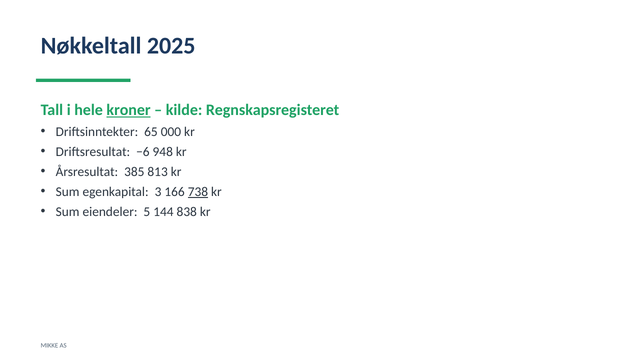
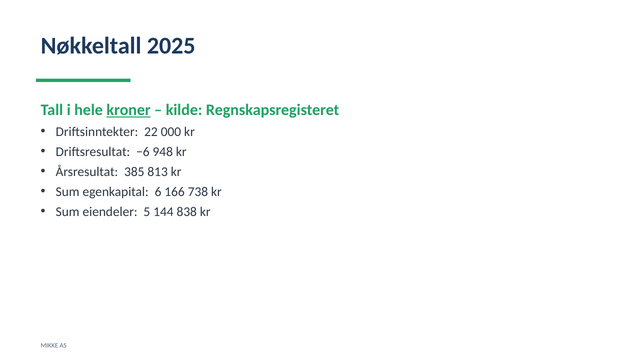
65: 65 -> 22
3: 3 -> 6
738 underline: present -> none
